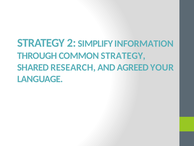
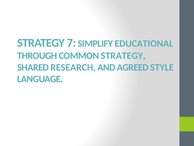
2: 2 -> 7
INFORMATION: INFORMATION -> EDUCATIONAL
YOUR: YOUR -> STYLE
